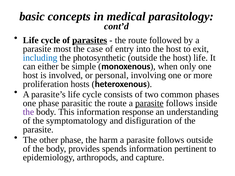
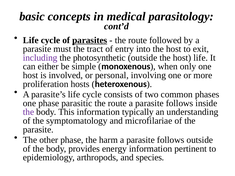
most: most -> must
case: case -> tract
including colour: blue -> purple
parasite at (149, 103) underline: present -> none
response: response -> typically
disfiguration: disfiguration -> microfilariae
spends: spends -> energy
capture: capture -> species
